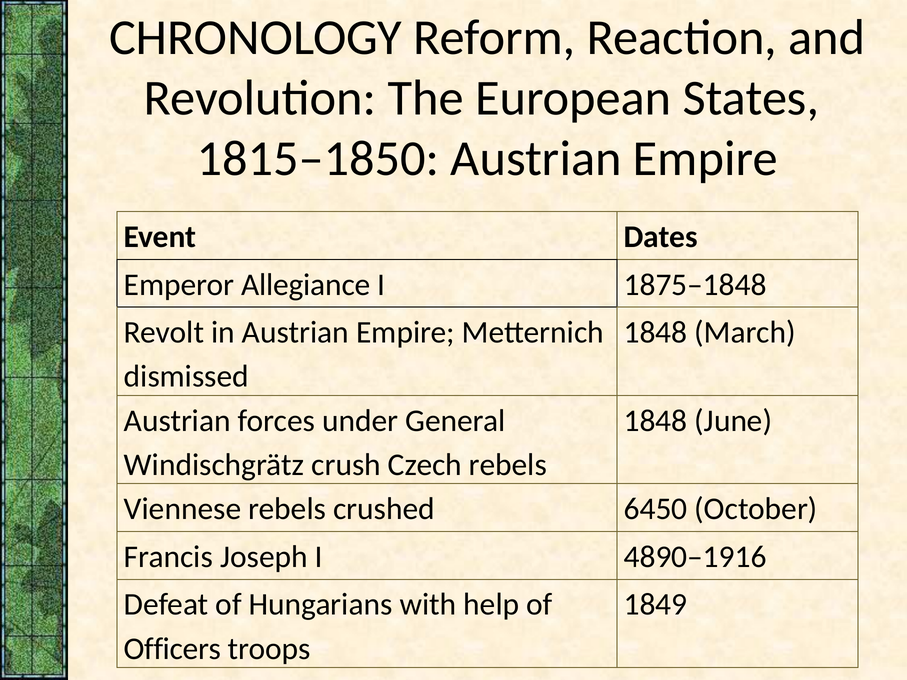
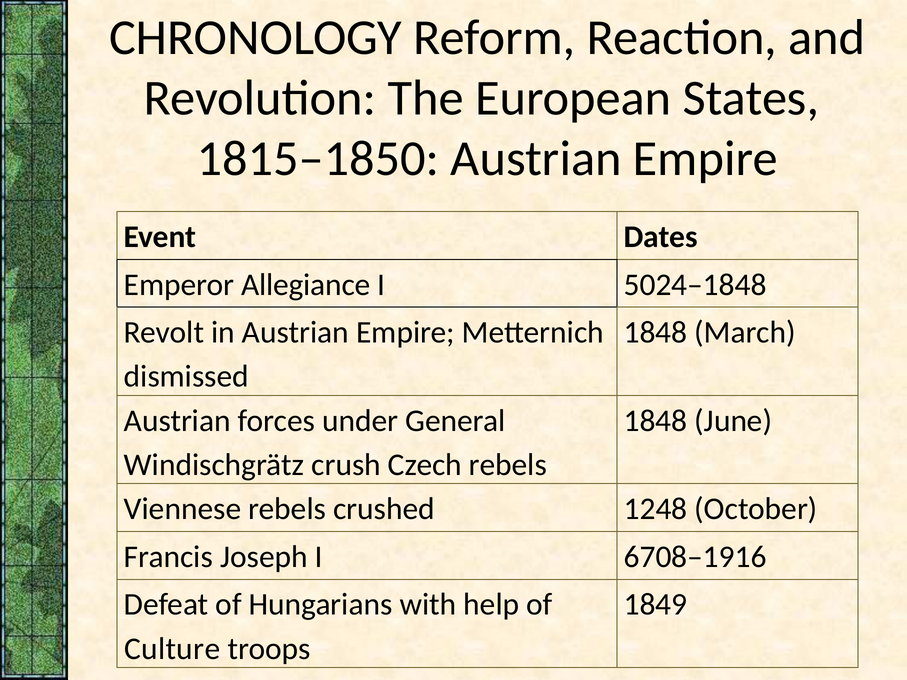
1875–1848: 1875–1848 -> 5024–1848
6450: 6450 -> 1248
4890–1916: 4890–1916 -> 6708–1916
Officers: Officers -> Culture
